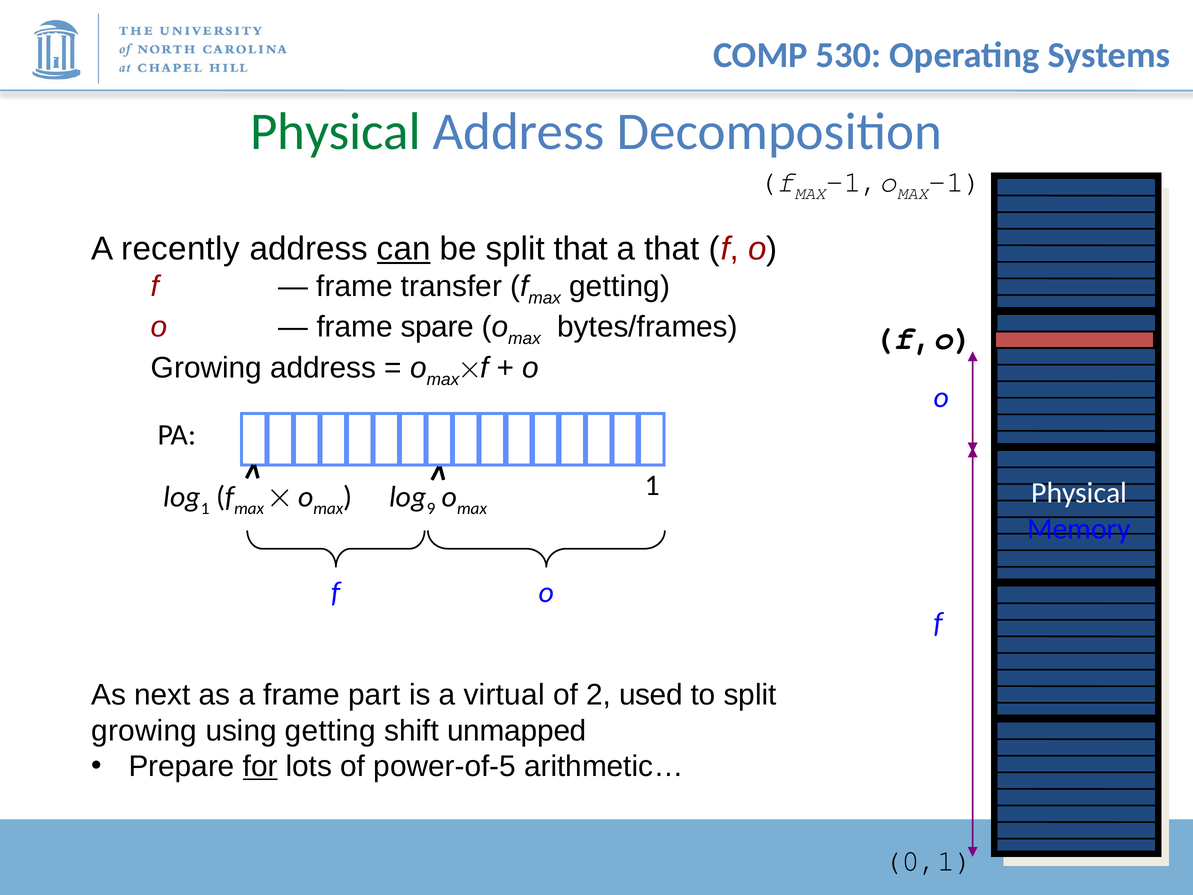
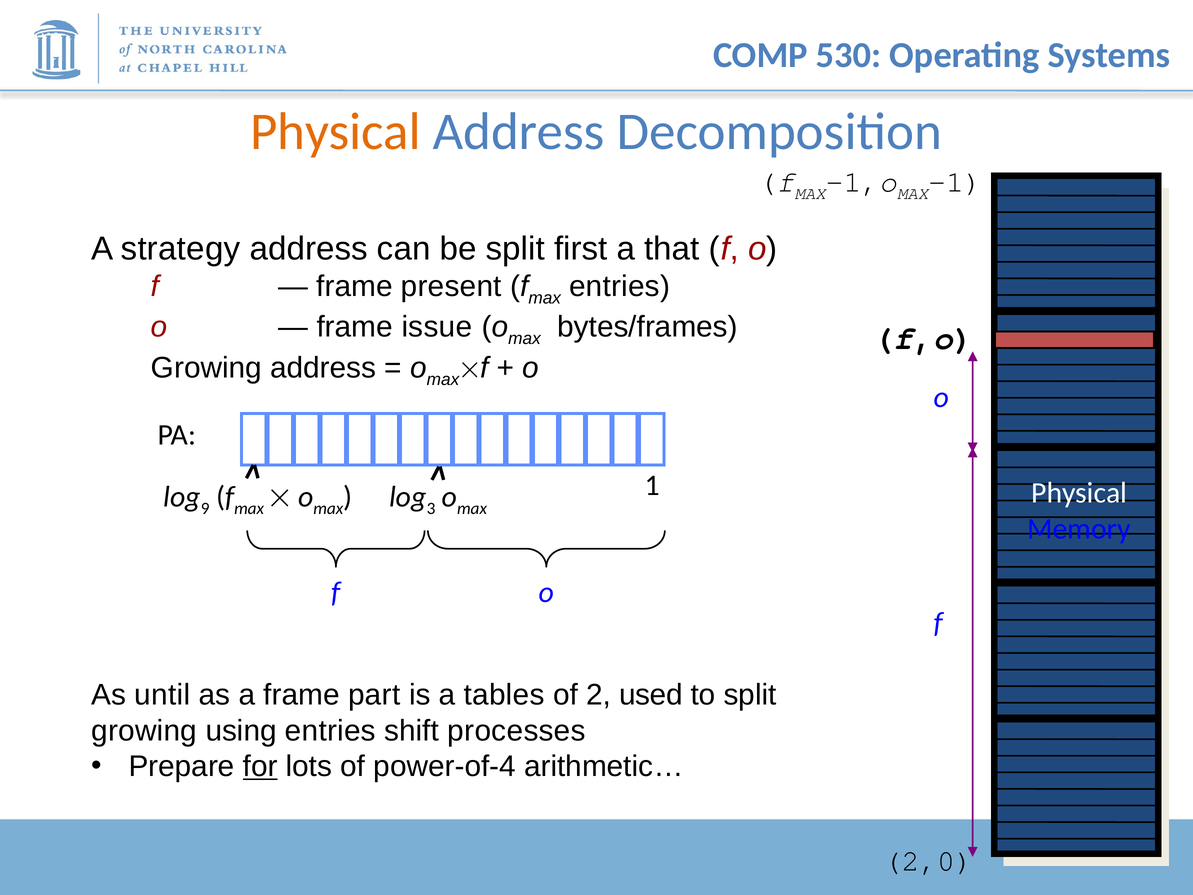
Physical at (336, 132) colour: green -> orange
recently: recently -> strategy
can underline: present -> none
split that: that -> first
transfer: transfer -> present
getting at (620, 286): getting -> entries
spare: spare -> issue
1 at (205, 508): 1 -> 9
9: 9 -> 3
next: next -> until
virtual: virtual -> tables
using getting: getting -> entries
unmapped: unmapped -> processes
power-of-5: power-of-5 -> power-of-4
0,1: 0,1 -> 2,0
